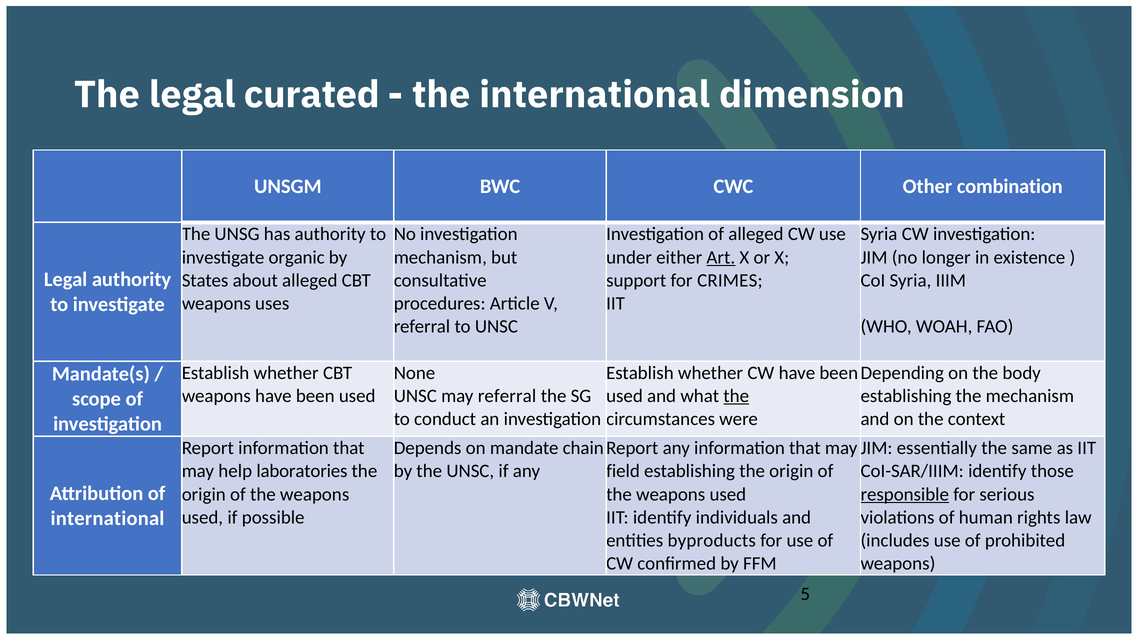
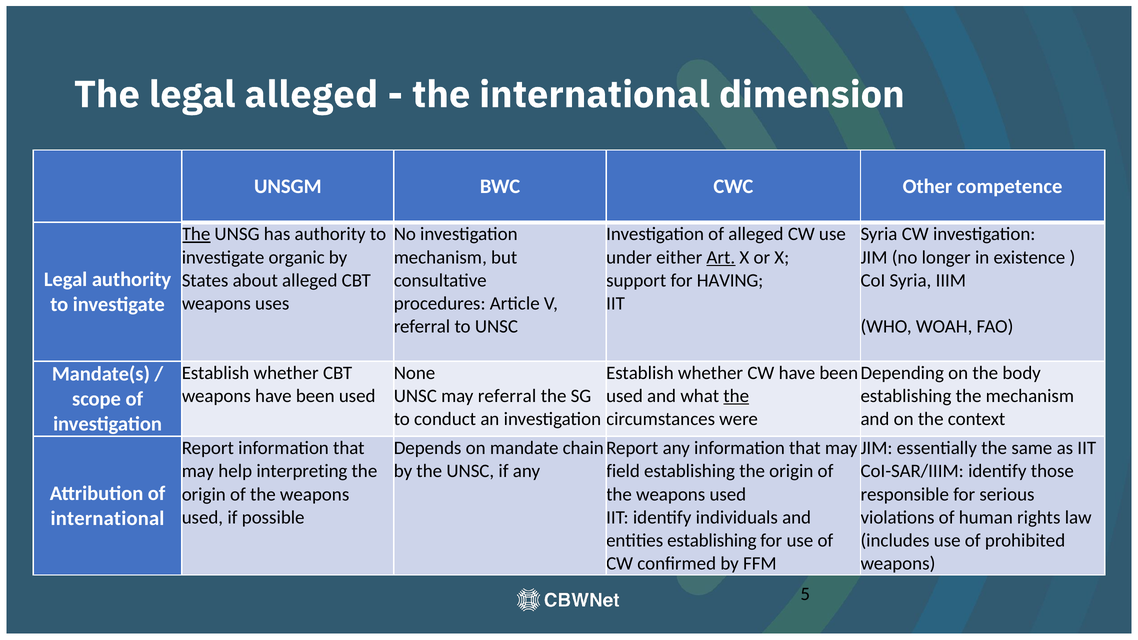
legal curated: curated -> alleged
combination: combination -> competence
The at (196, 234) underline: none -> present
CRIMES: CRIMES -> HAVING
laboratories: laboratories -> interpreting
responsible underline: present -> none
entities byproducts: byproducts -> establishing
